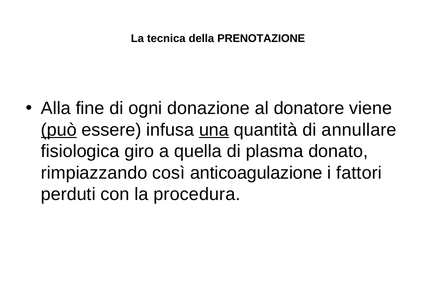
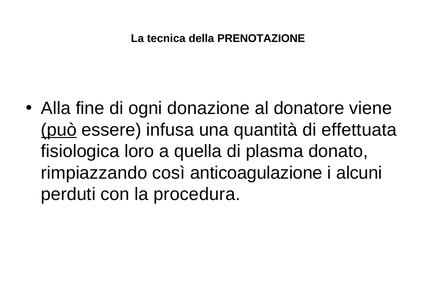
una underline: present -> none
annullare: annullare -> effettuata
giro: giro -> loro
fattori: fattori -> alcuni
